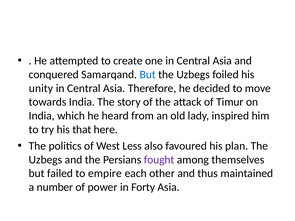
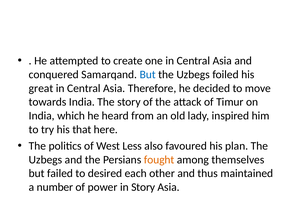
unity: unity -> great
fought colour: purple -> orange
empire: empire -> desired
in Forty: Forty -> Story
